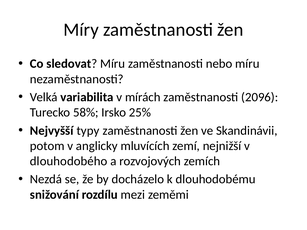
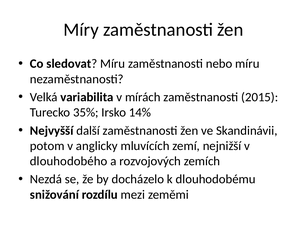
2096: 2096 -> 2015
58%: 58% -> 35%
25%: 25% -> 14%
typy: typy -> další
